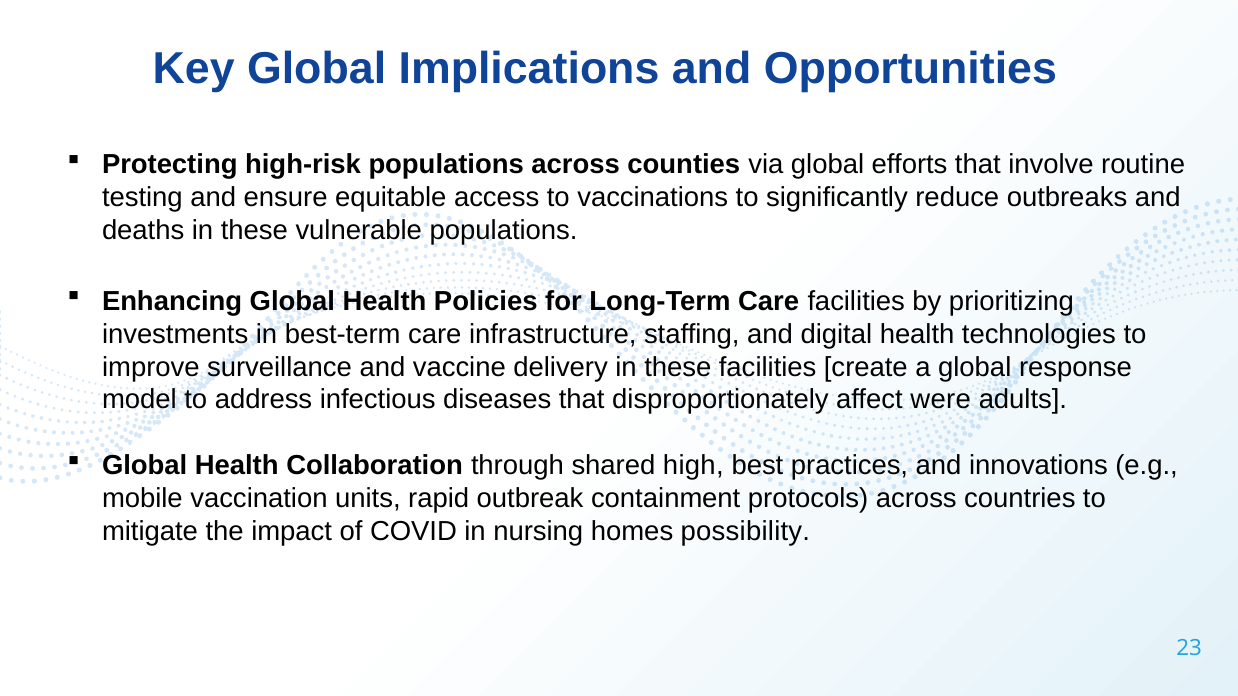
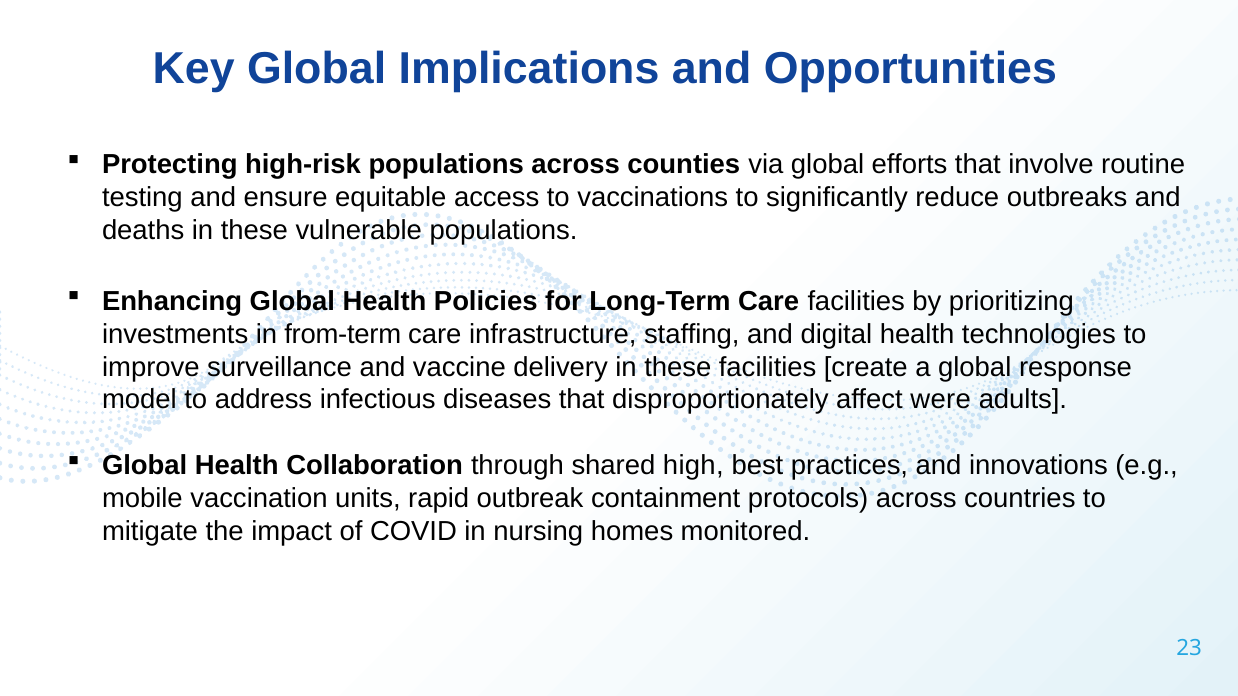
best-term: best-term -> from-term
possibility: possibility -> monitored
